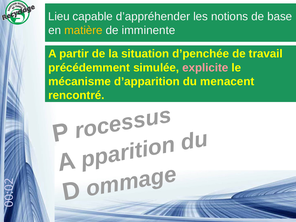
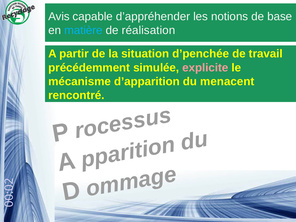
Lieu: Lieu -> Avis
matière colour: yellow -> light blue
imminente: imminente -> réalisation
